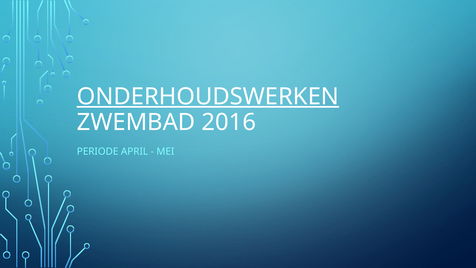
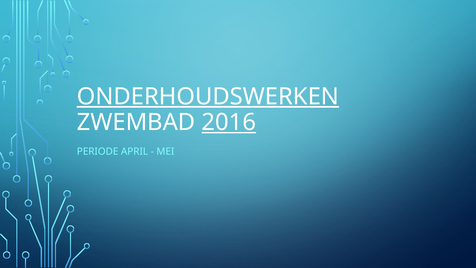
2016 underline: none -> present
